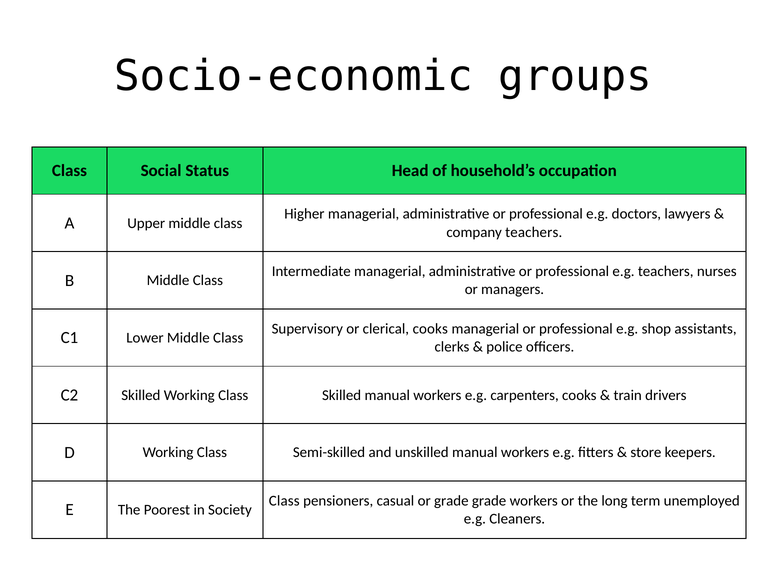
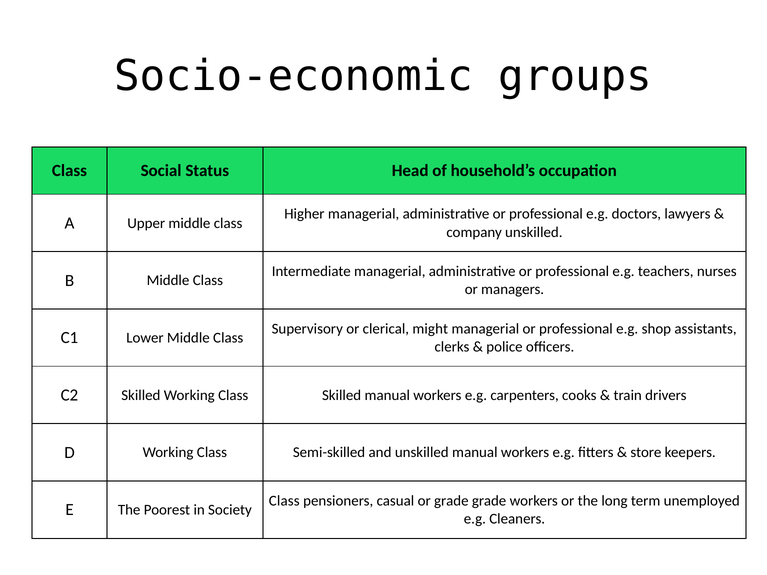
company teachers: teachers -> unskilled
clerical cooks: cooks -> might
